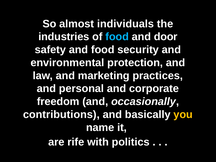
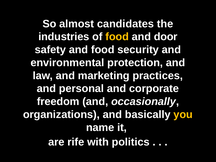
individuals: individuals -> candidates
food at (117, 37) colour: light blue -> yellow
contributions: contributions -> organizations
